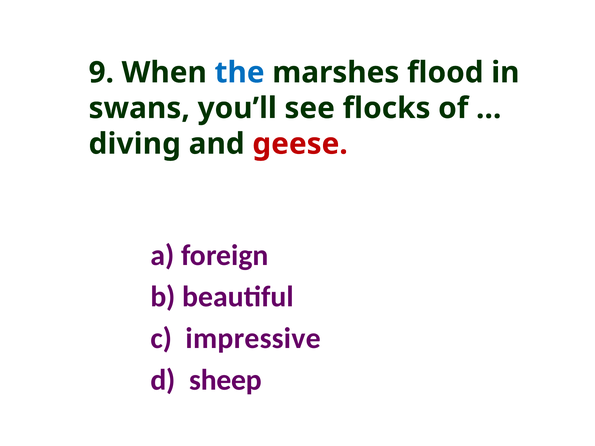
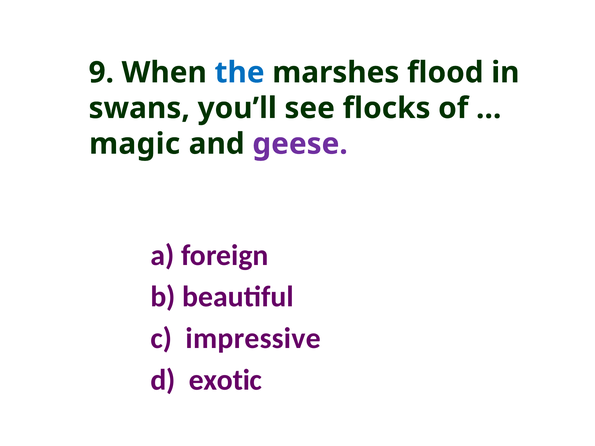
diving: diving -> magic
geese colour: red -> purple
sheep: sheep -> exotic
